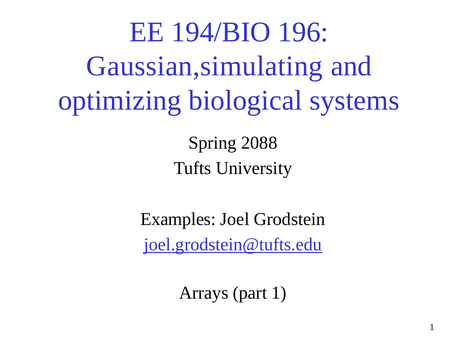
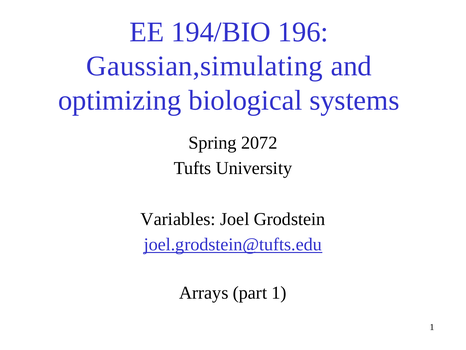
2088: 2088 -> 2072
Examples: Examples -> Variables
